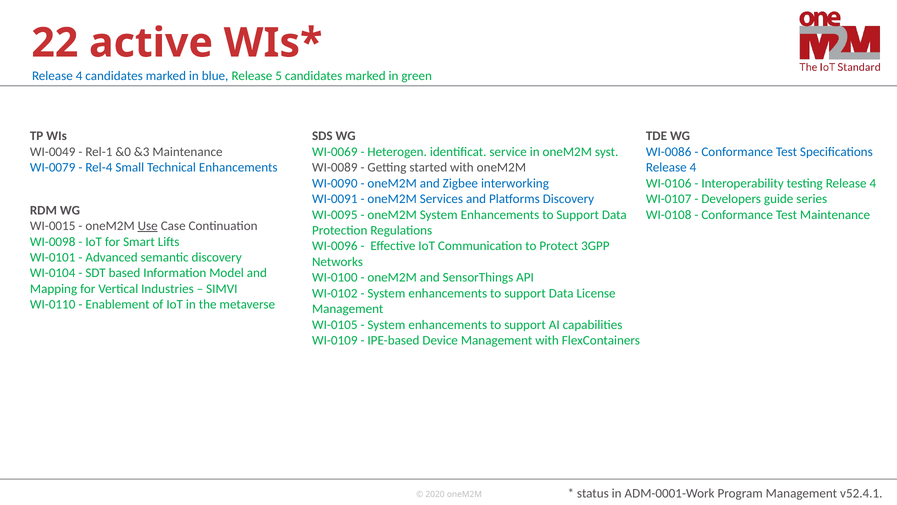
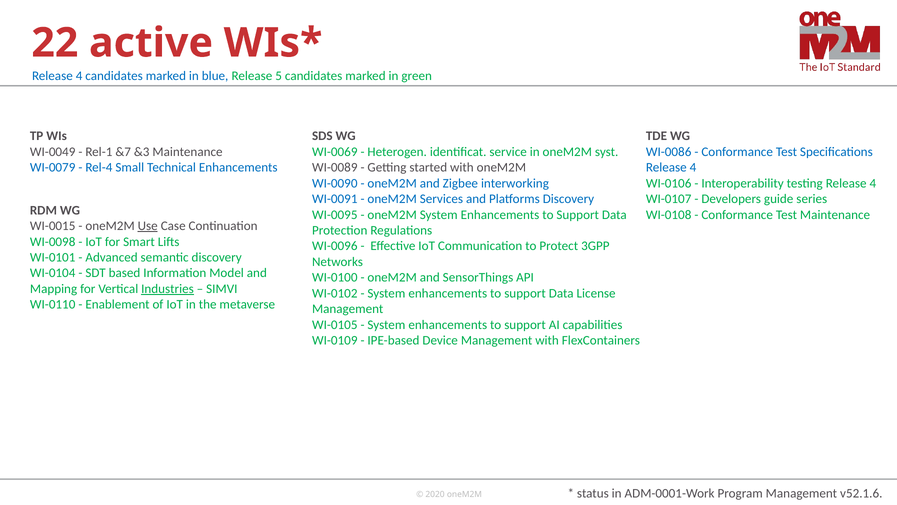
&0: &0 -> &7
Industries underline: none -> present
v52.4.1: v52.4.1 -> v52.1.6
